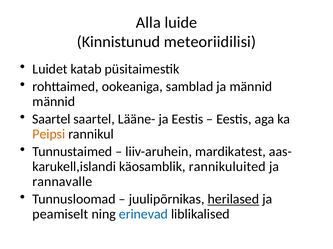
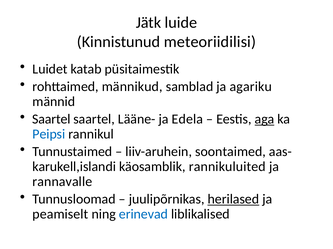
Alla: Alla -> Jätk
ookeaniga: ookeaniga -> männikud
ja männid: männid -> agariku
ja Eestis: Eestis -> Edela
aga underline: none -> present
Peipsi colour: orange -> blue
mardikatest: mardikatest -> soontaimed
